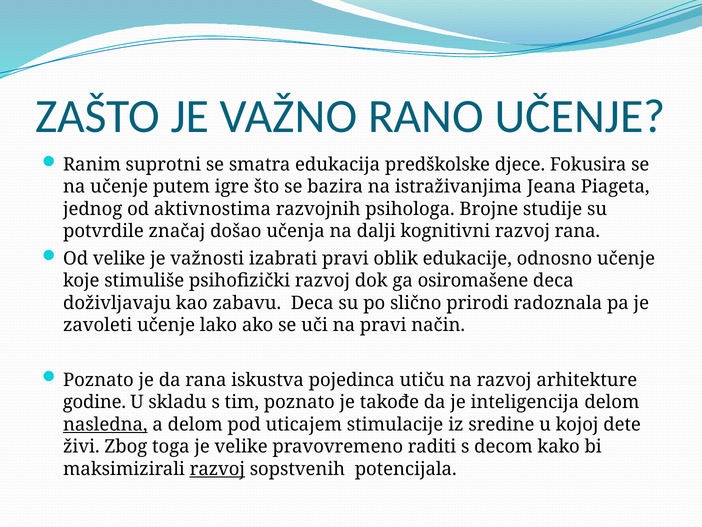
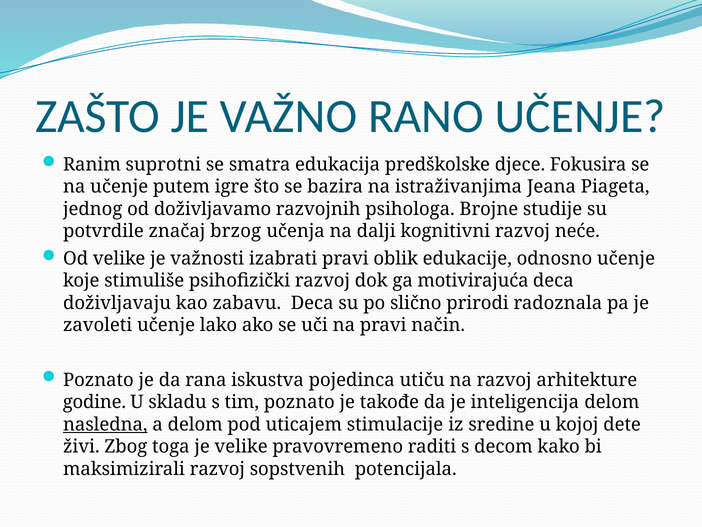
aktivnostima: aktivnostima -> doživljavamo
došao: došao -> brzog
razvoj rana: rana -> neće
osiromašene: osiromašene -> motivirajuća
razvoj at (217, 468) underline: present -> none
